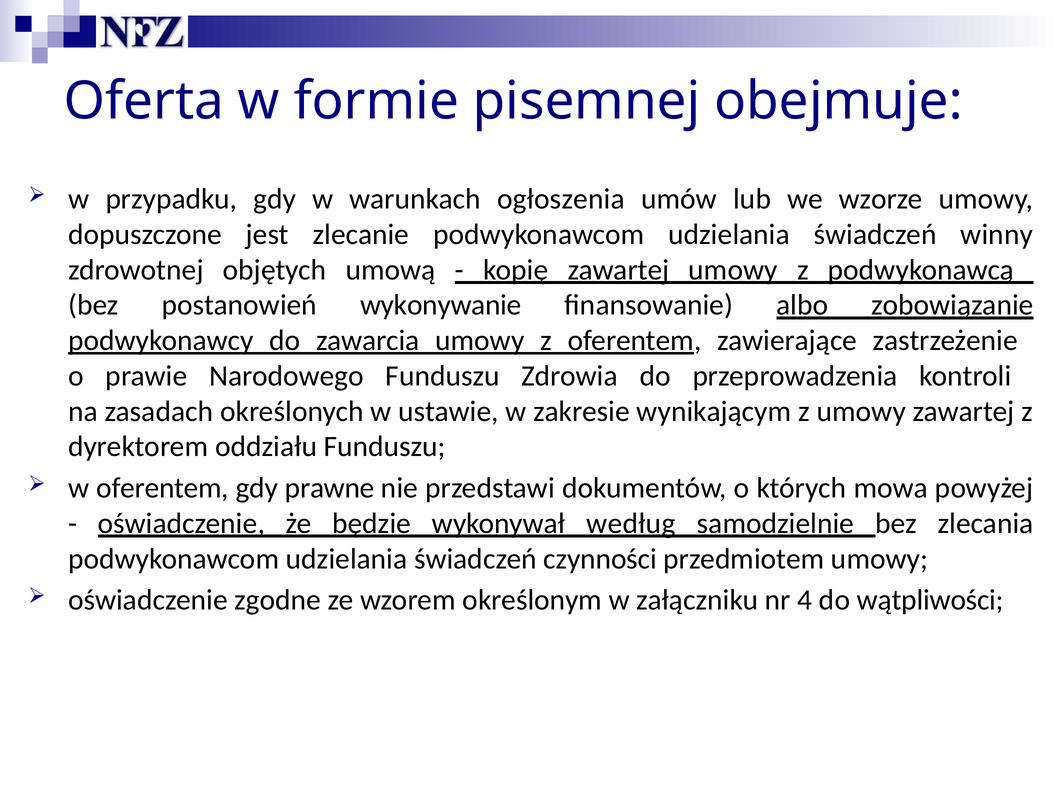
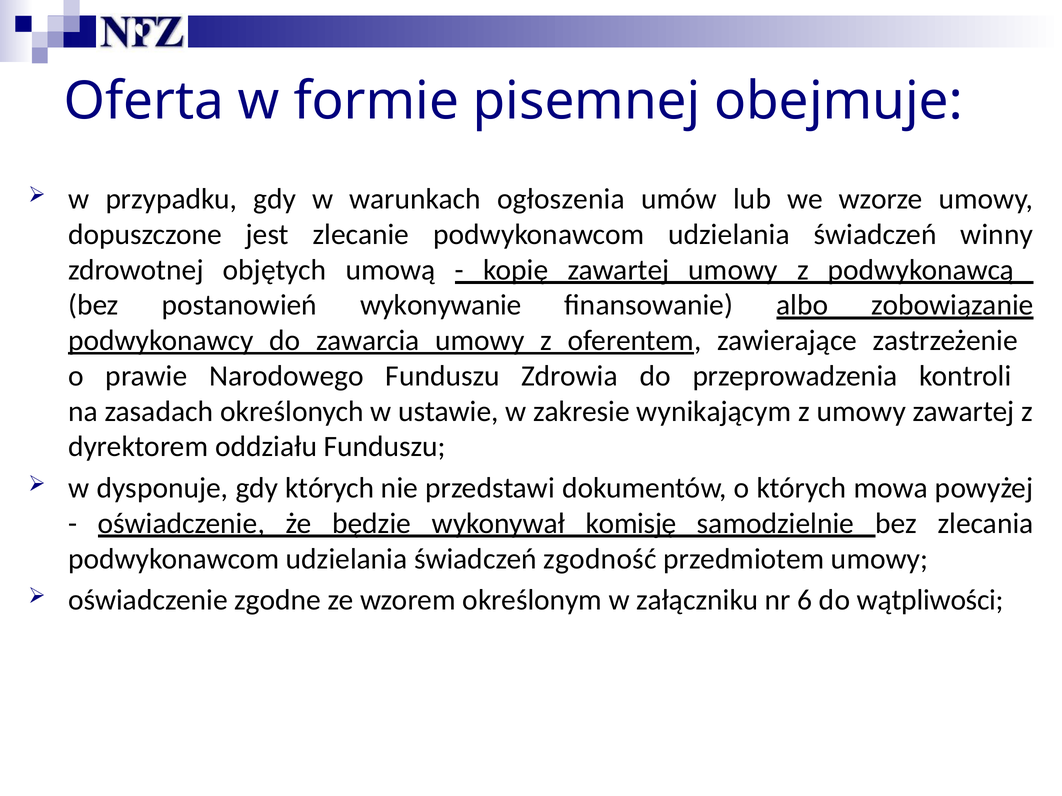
w oferentem: oferentem -> dysponuje
gdy prawne: prawne -> których
według: według -> komisję
czynności: czynności -> zgodność
4: 4 -> 6
